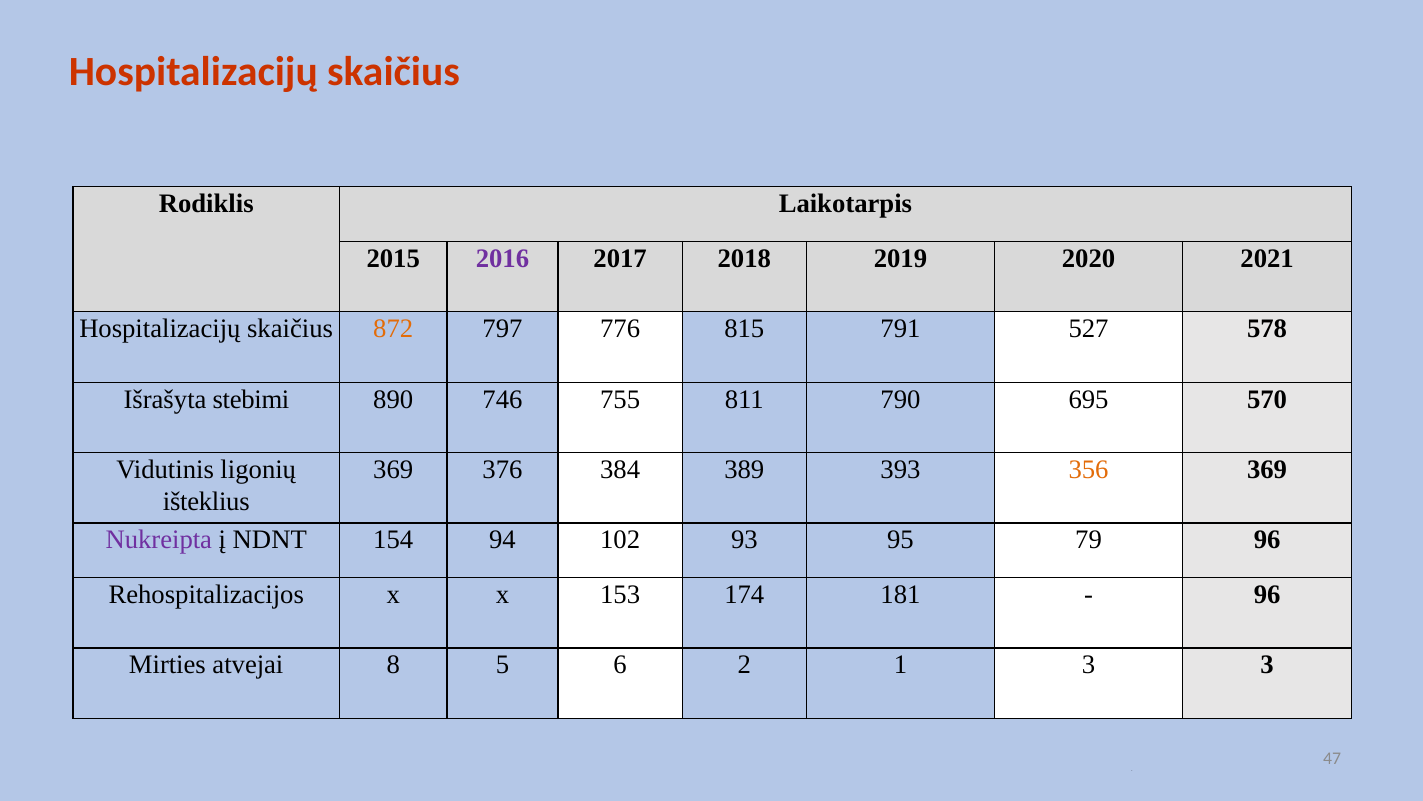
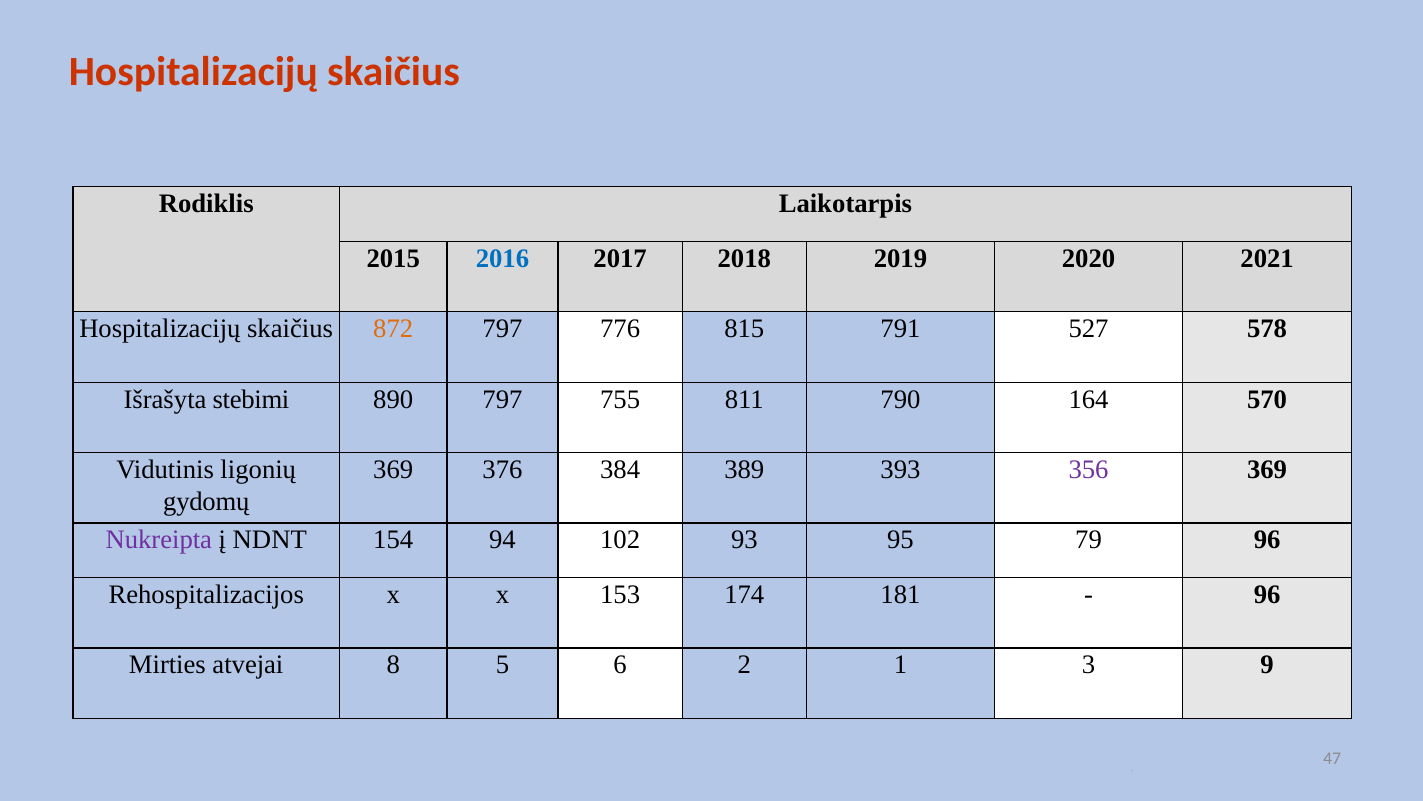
2016 colour: purple -> blue
890 746: 746 -> 797
695: 695 -> 164
356 colour: orange -> purple
išteklius: išteklius -> gydomų
3 3: 3 -> 9
